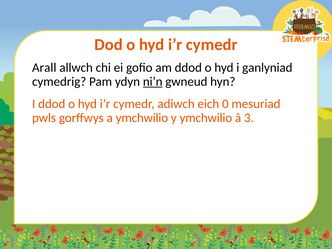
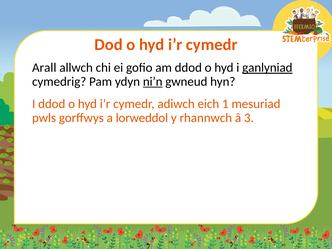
ganlyniad underline: none -> present
0: 0 -> 1
a ymchwilio: ymchwilio -> lorweddol
y ymchwilio: ymchwilio -> rhannwch
